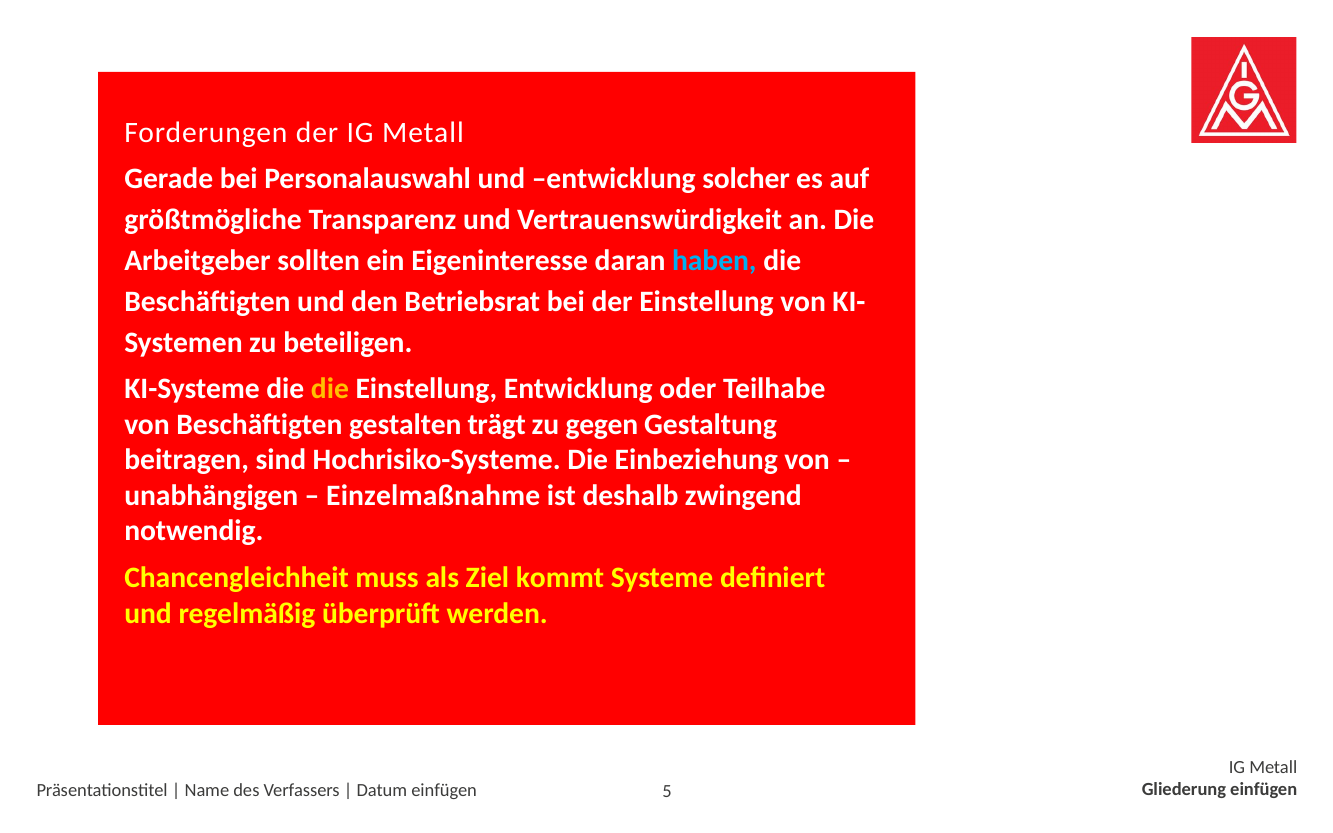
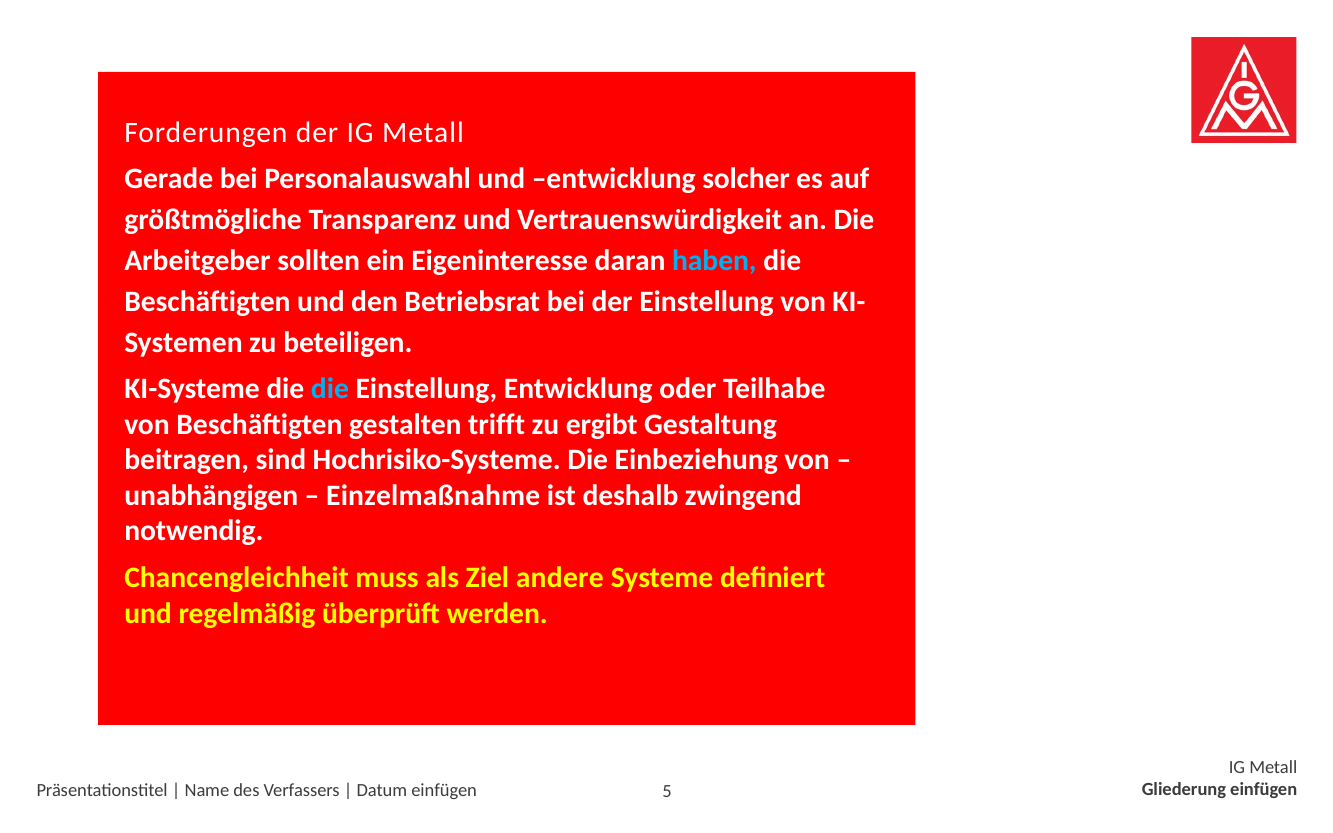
die at (330, 389) colour: yellow -> light blue
trägt: trägt -> trifft
gegen: gegen -> ergibt
kommt: kommt -> andere
